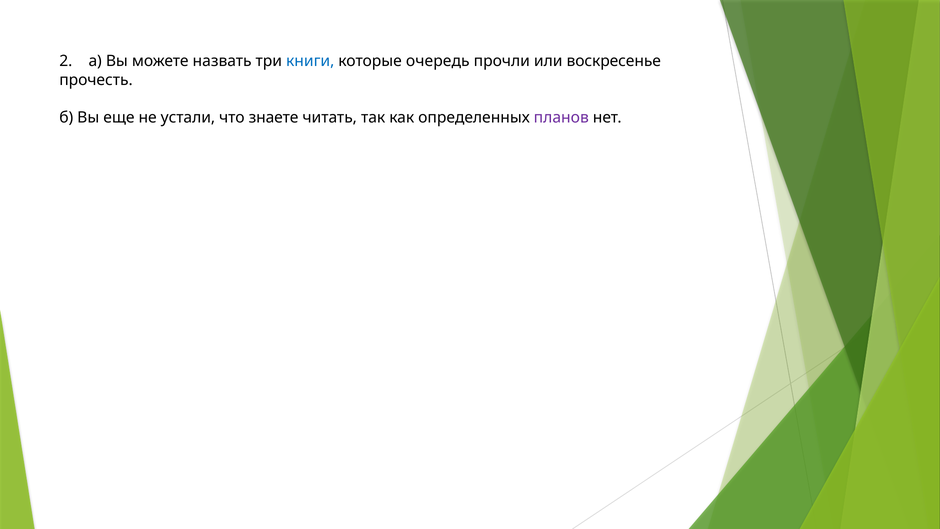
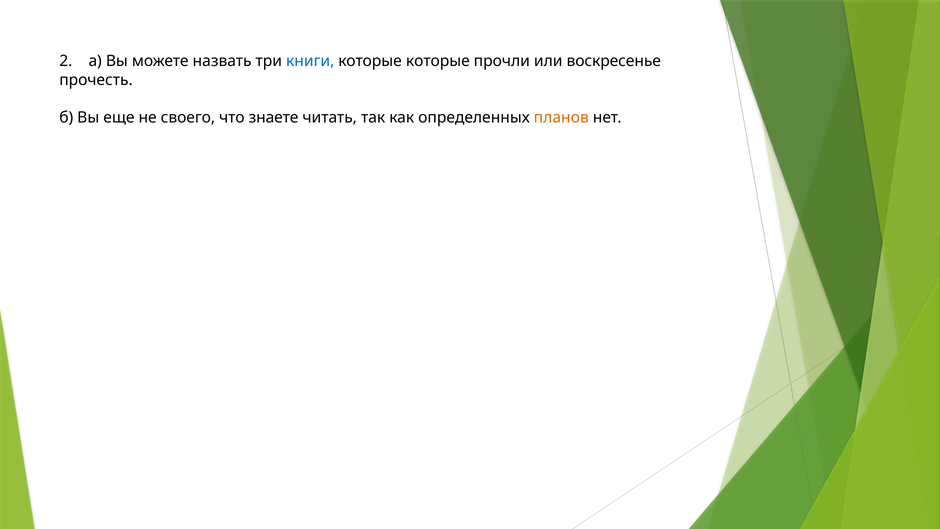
которые очередь: очередь -> которые
устали: устали -> своего
планов colour: purple -> orange
